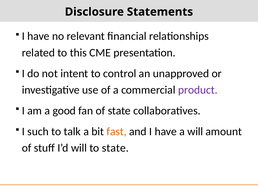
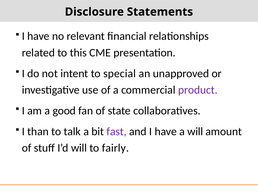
control: control -> special
such: such -> than
fast colour: orange -> purple
to state: state -> fairly
